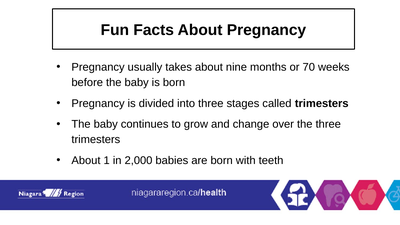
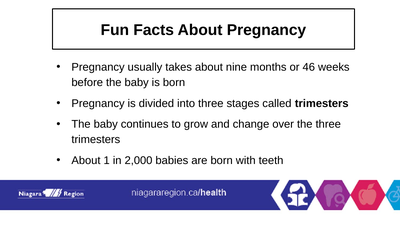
70: 70 -> 46
